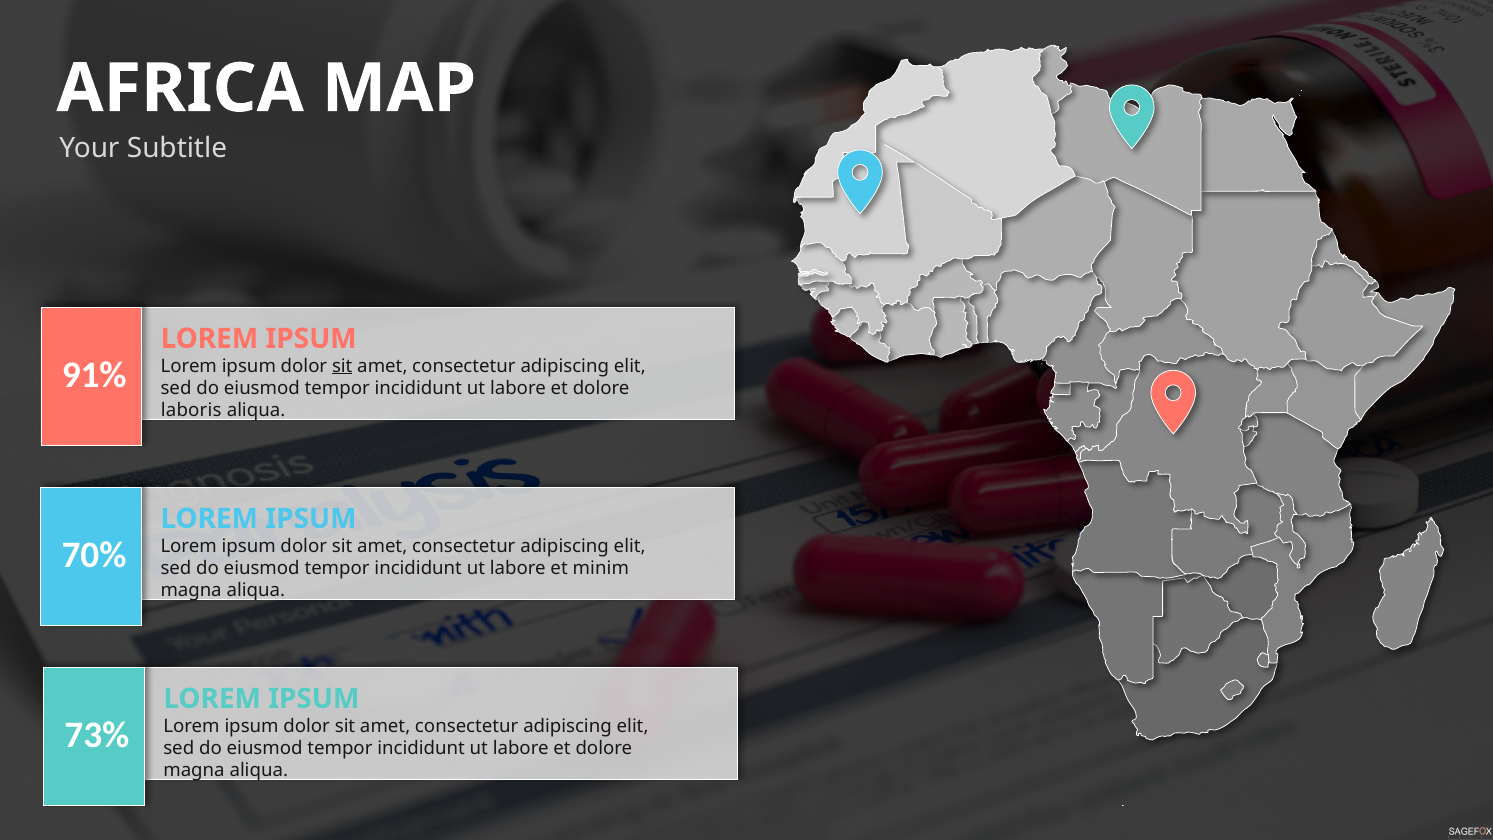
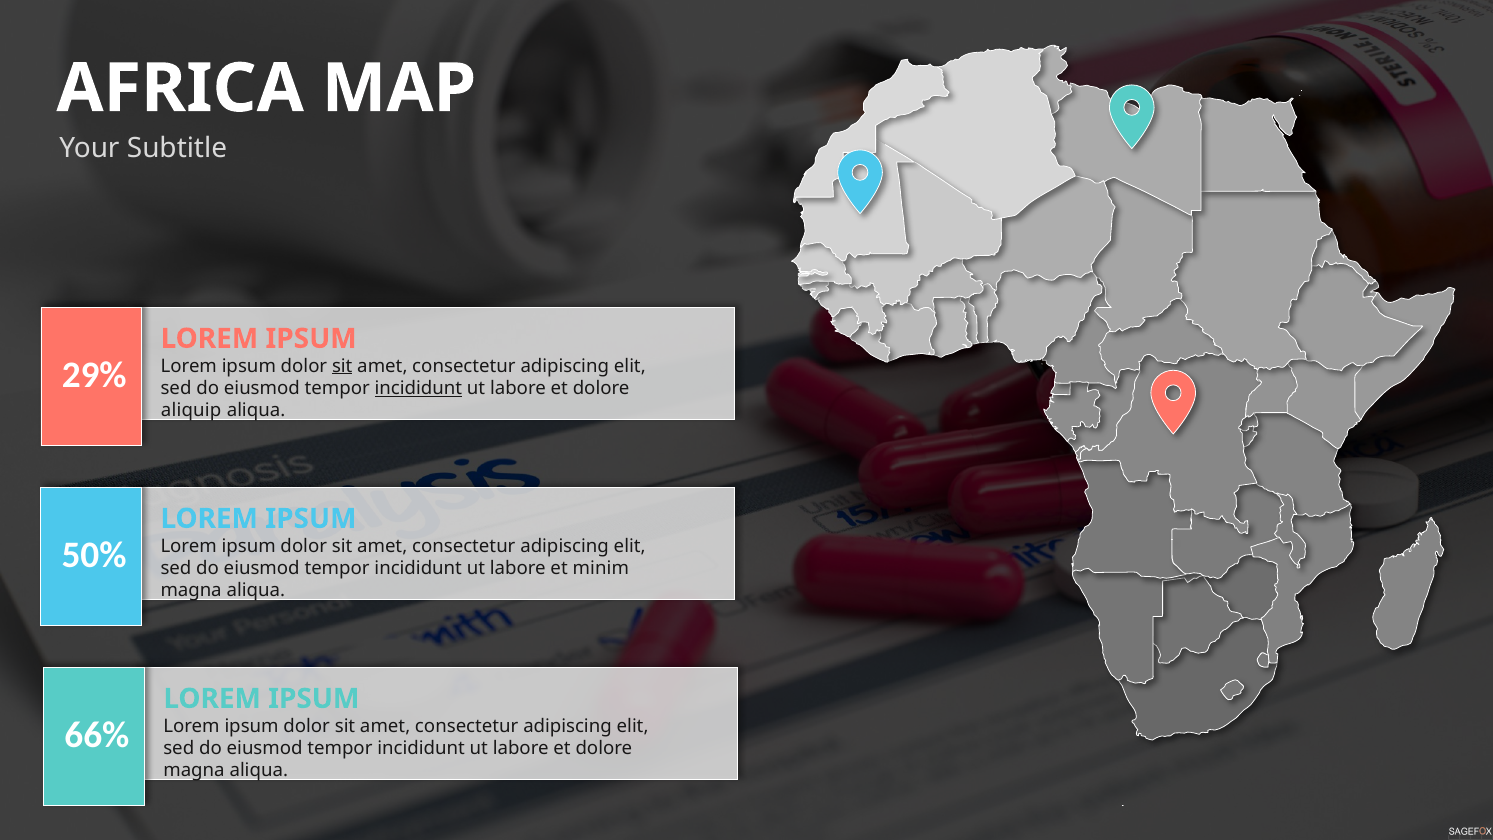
91%: 91% -> 29%
incididunt at (418, 388) underline: none -> present
laboris: laboris -> aliquip
70%: 70% -> 50%
73%: 73% -> 66%
